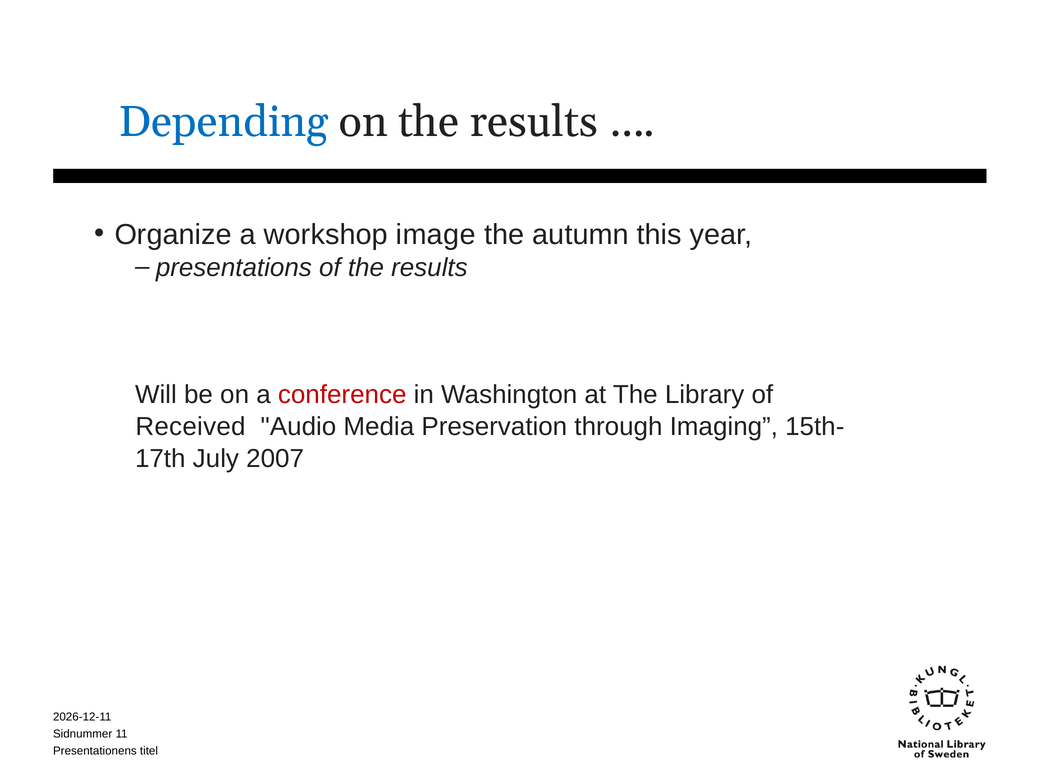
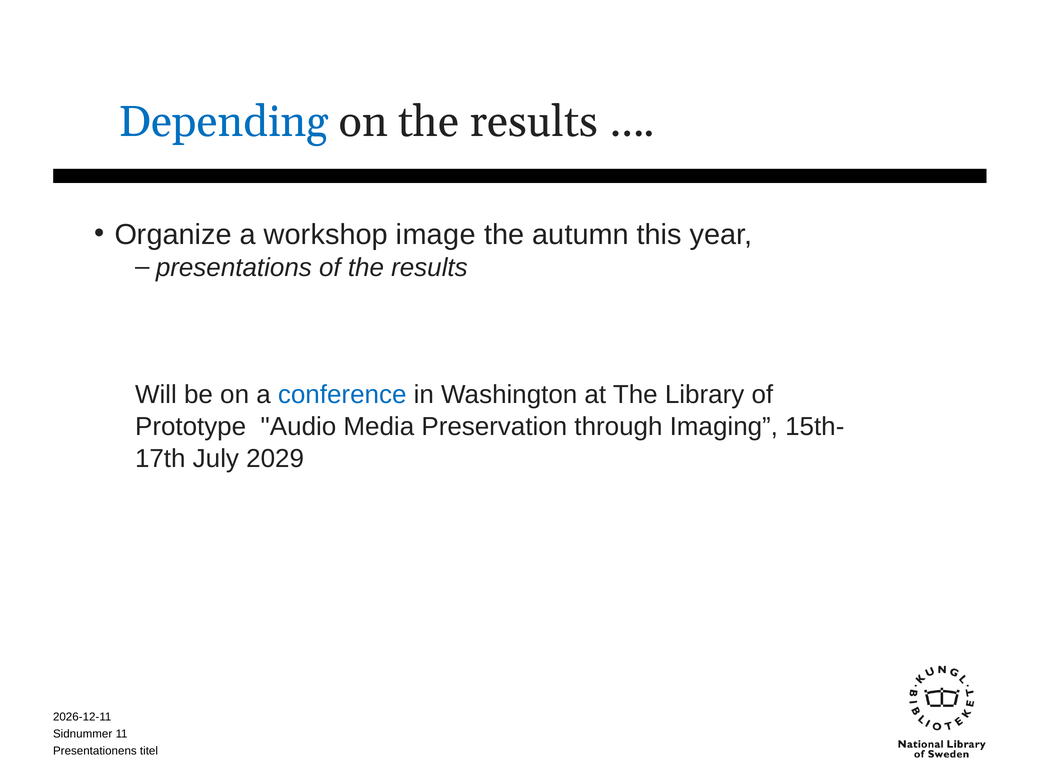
conference colour: red -> blue
Received: Received -> Prototype
2007: 2007 -> 2029
